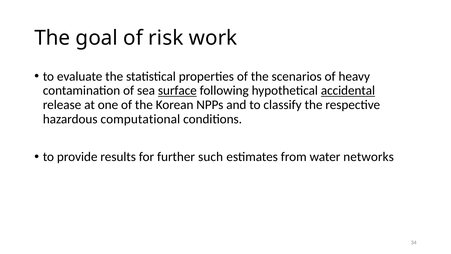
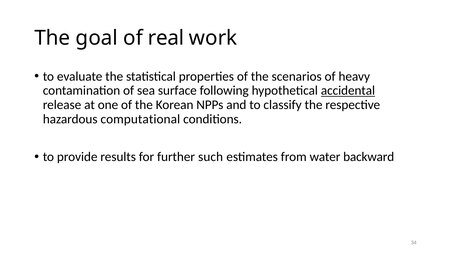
risk: risk -> real
surface underline: present -> none
networks: networks -> backward
